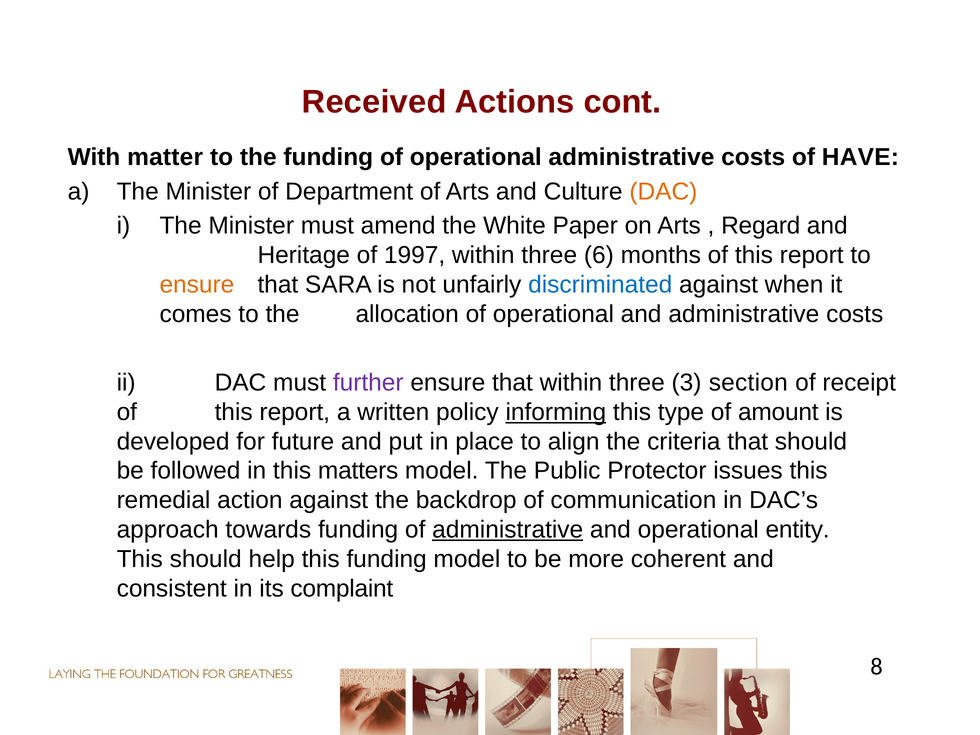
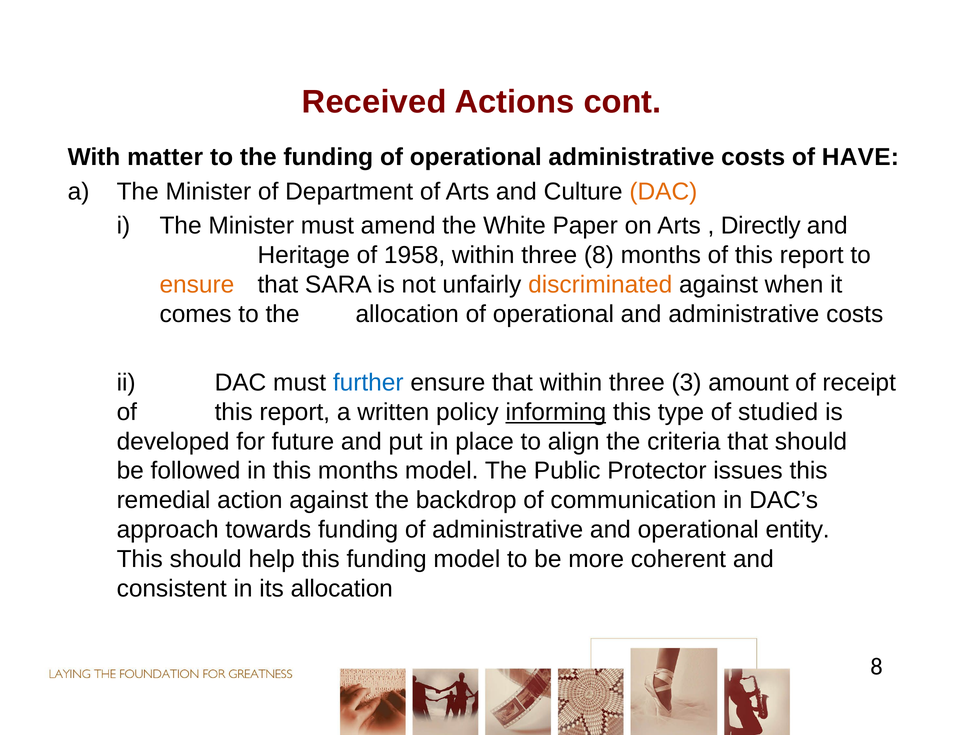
Regard: Regard -> Directly
1997: 1997 -> 1958
three 6: 6 -> 8
discriminated colour: blue -> orange
further colour: purple -> blue
section: section -> amount
amount: amount -> studied
this matters: matters -> months
administrative at (508, 530) underline: present -> none
its complaint: complaint -> allocation
